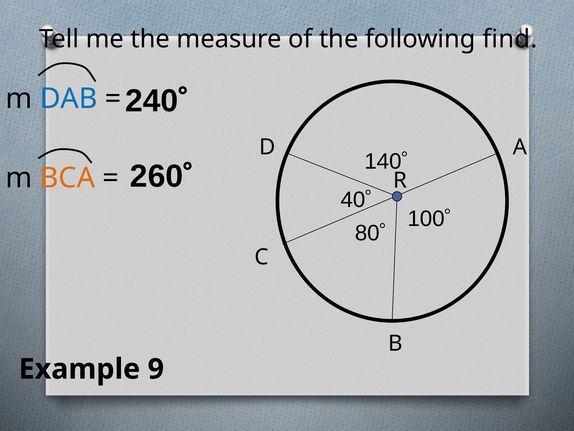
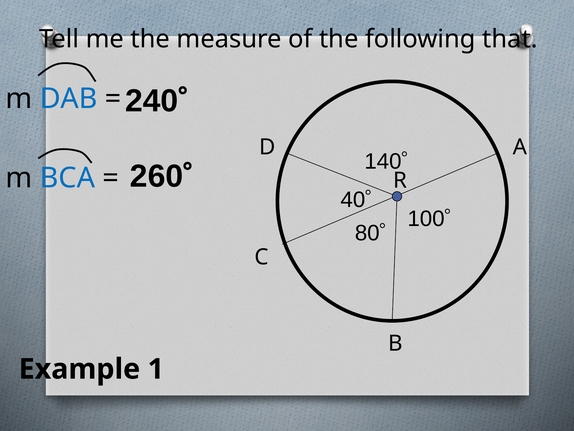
find: find -> that
BCA colour: orange -> blue
9: 9 -> 1
